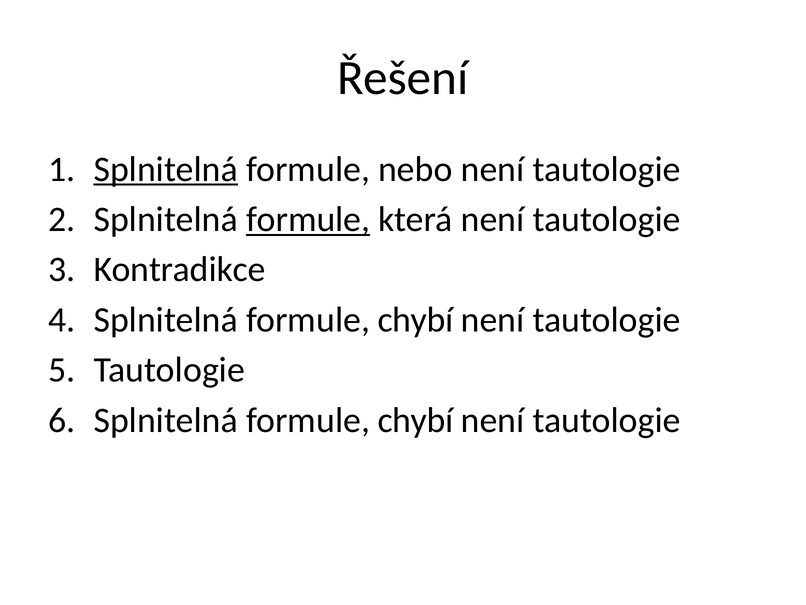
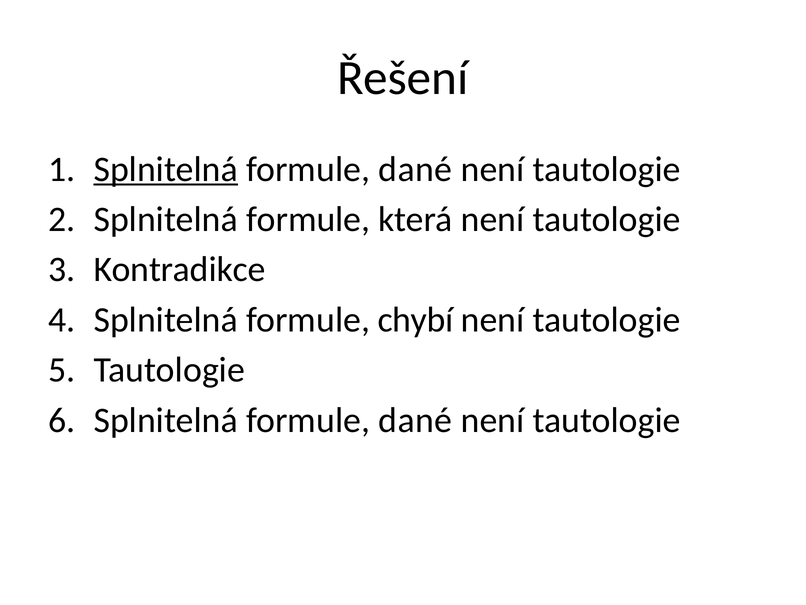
nebo at (415, 169): nebo -> dané
formule at (308, 219) underline: present -> none
chybí at (416, 420): chybí -> dané
